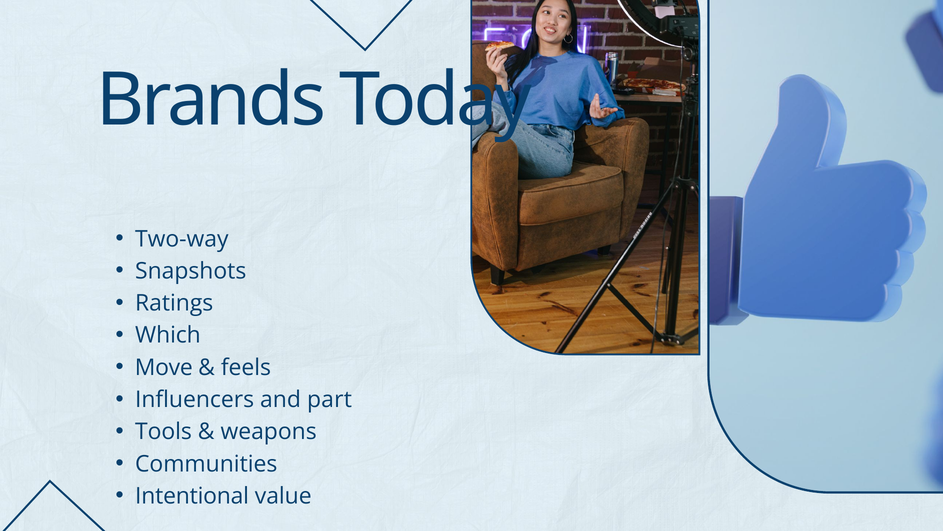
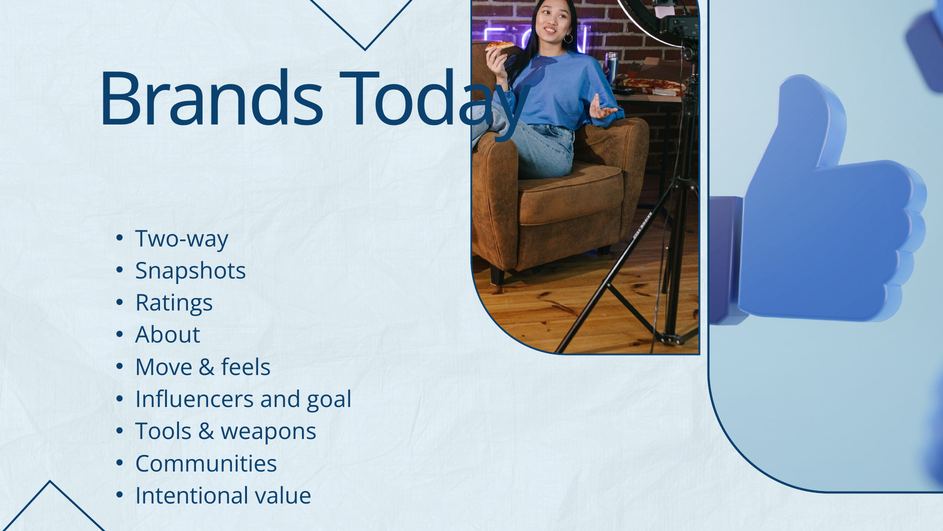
Which: Which -> About
part: part -> goal
